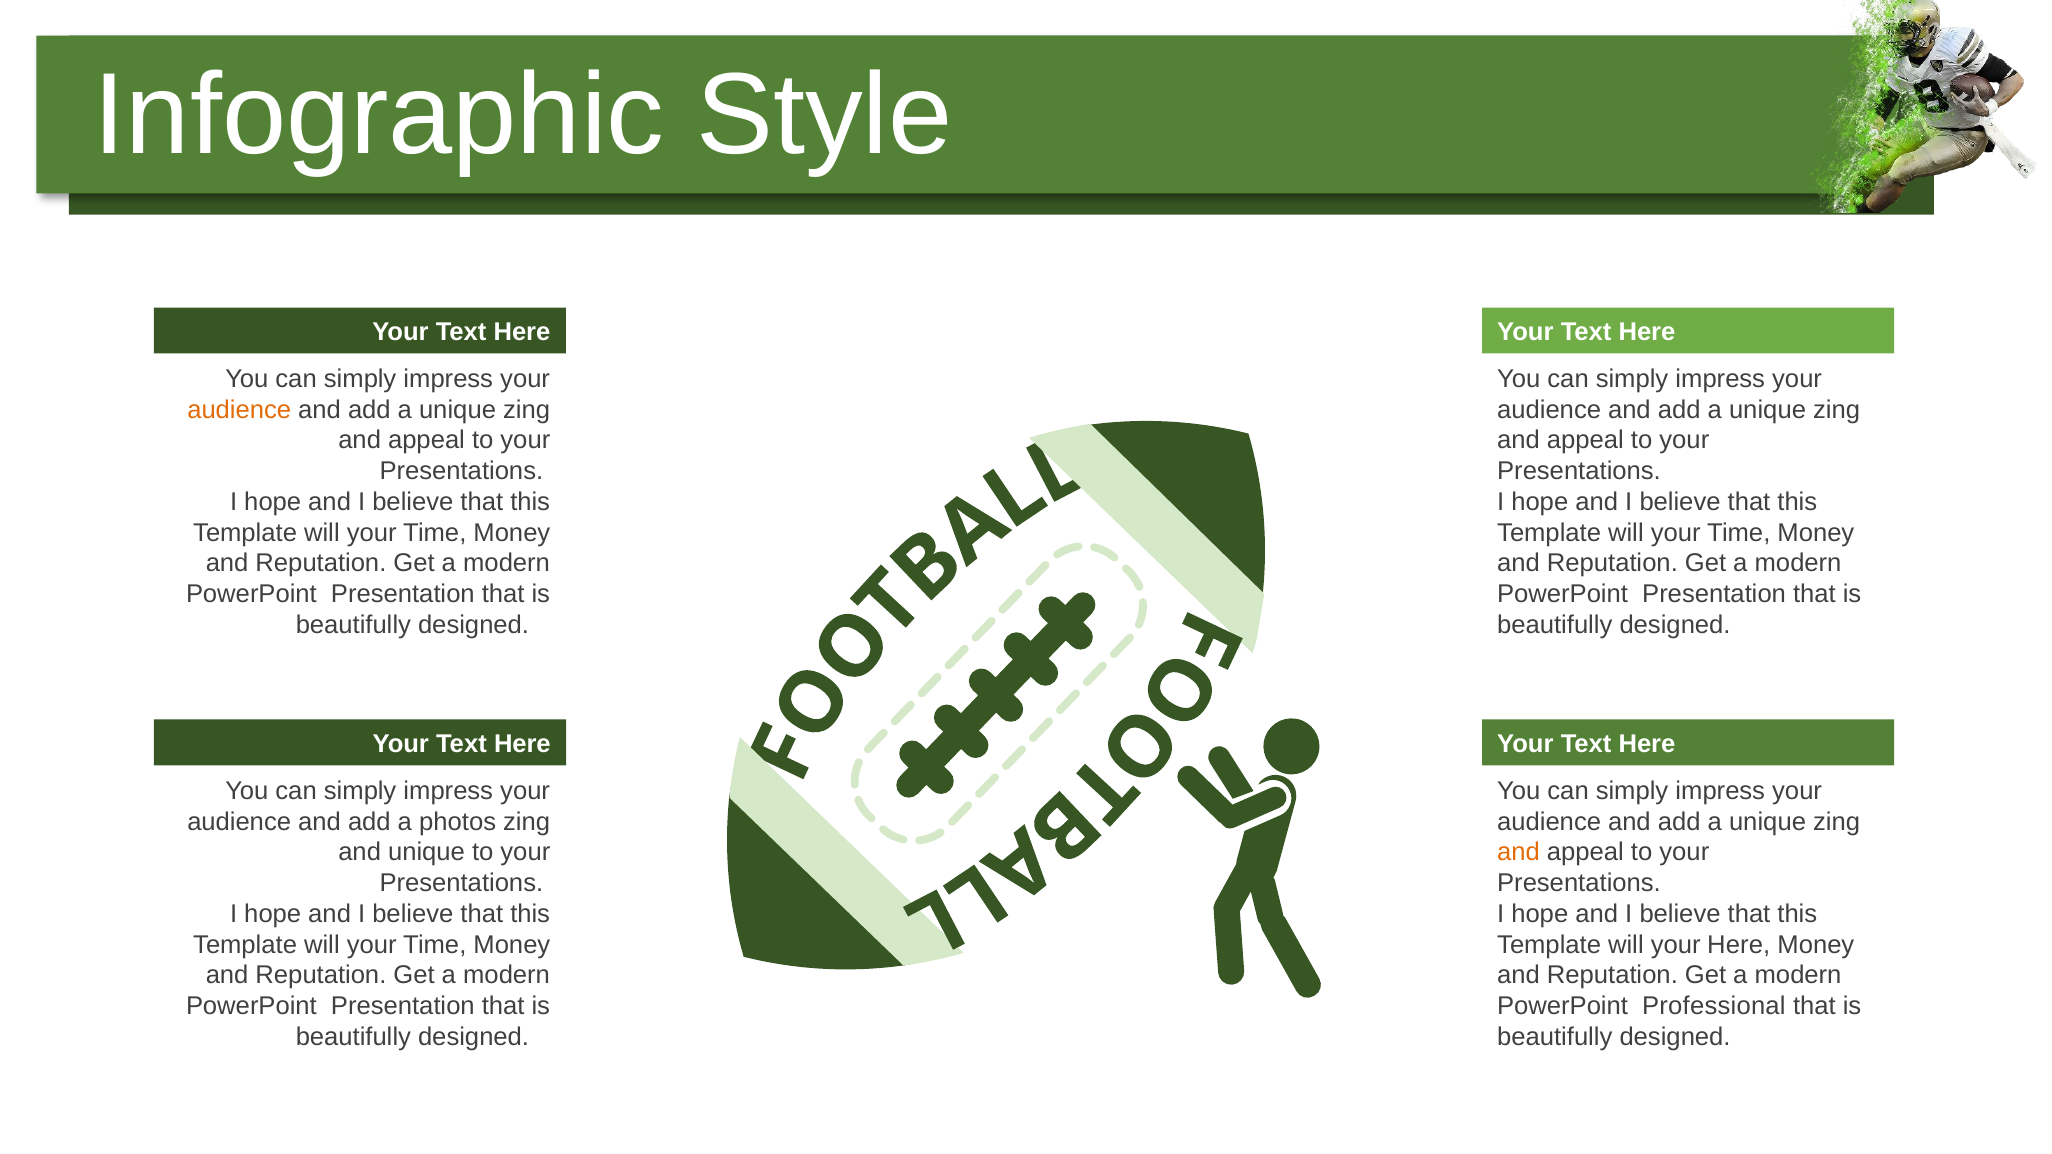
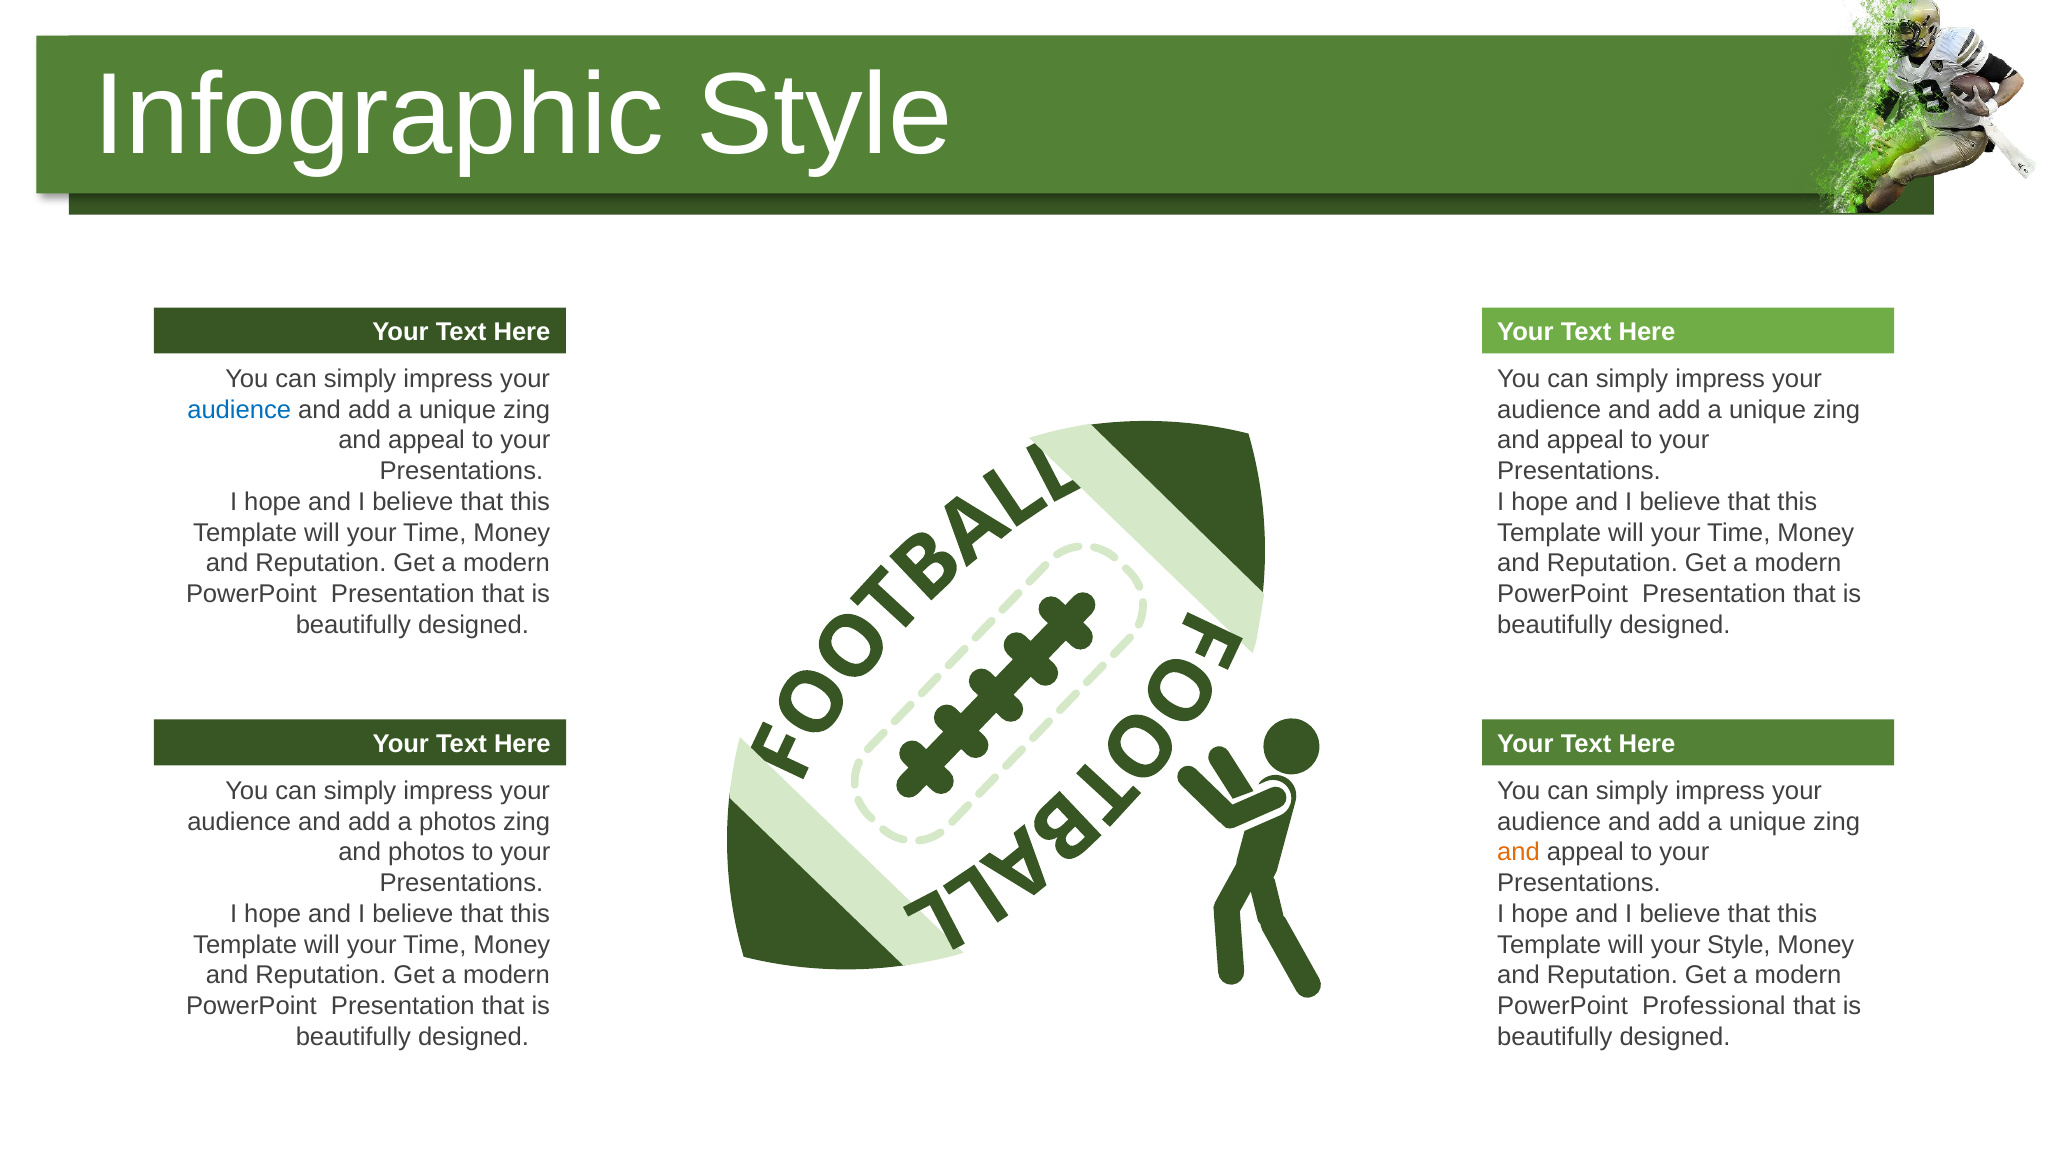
audience at (239, 410) colour: orange -> blue
and unique: unique -> photos
your Here: Here -> Style
